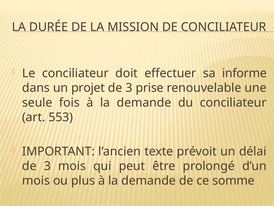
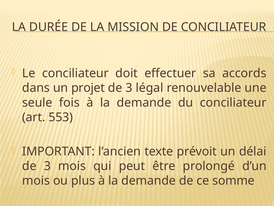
informe: informe -> accords
prise: prise -> légal
